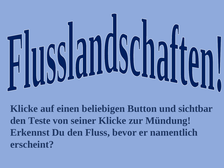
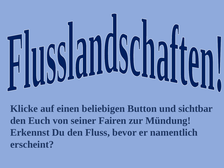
Teste: Teste -> Euch
seiner Klicke: Klicke -> Fairen
